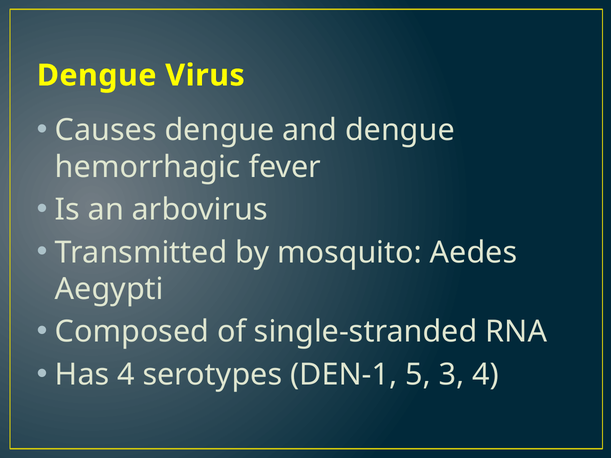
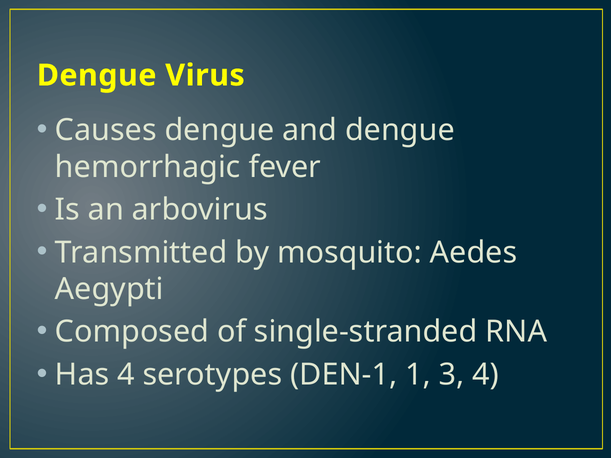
5: 5 -> 1
